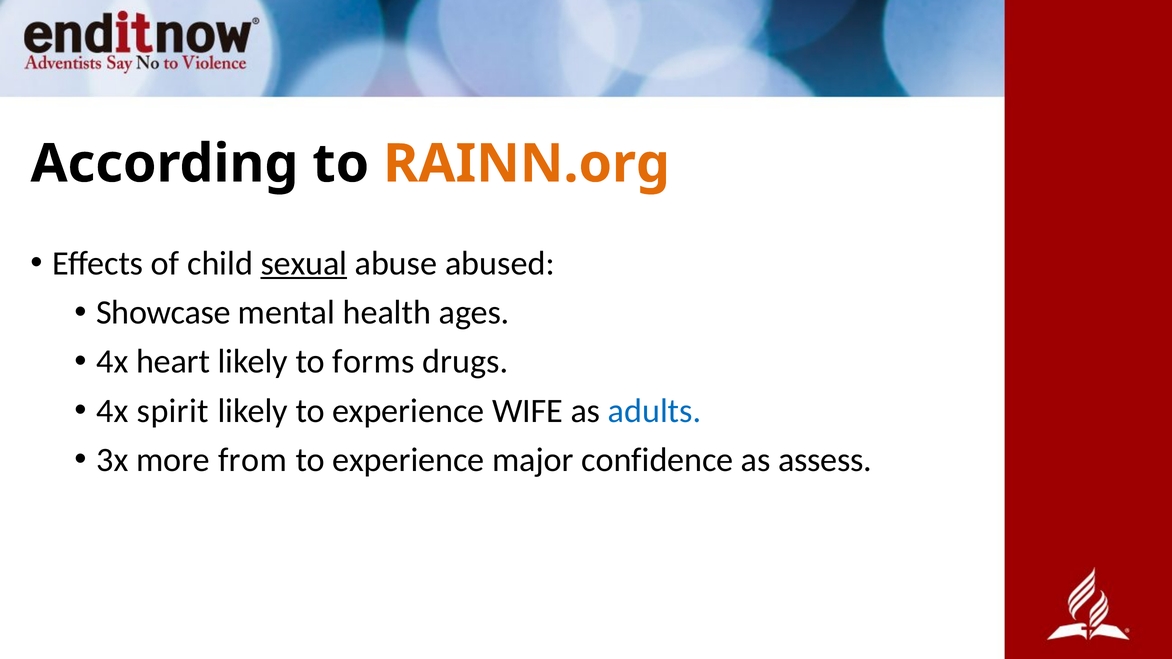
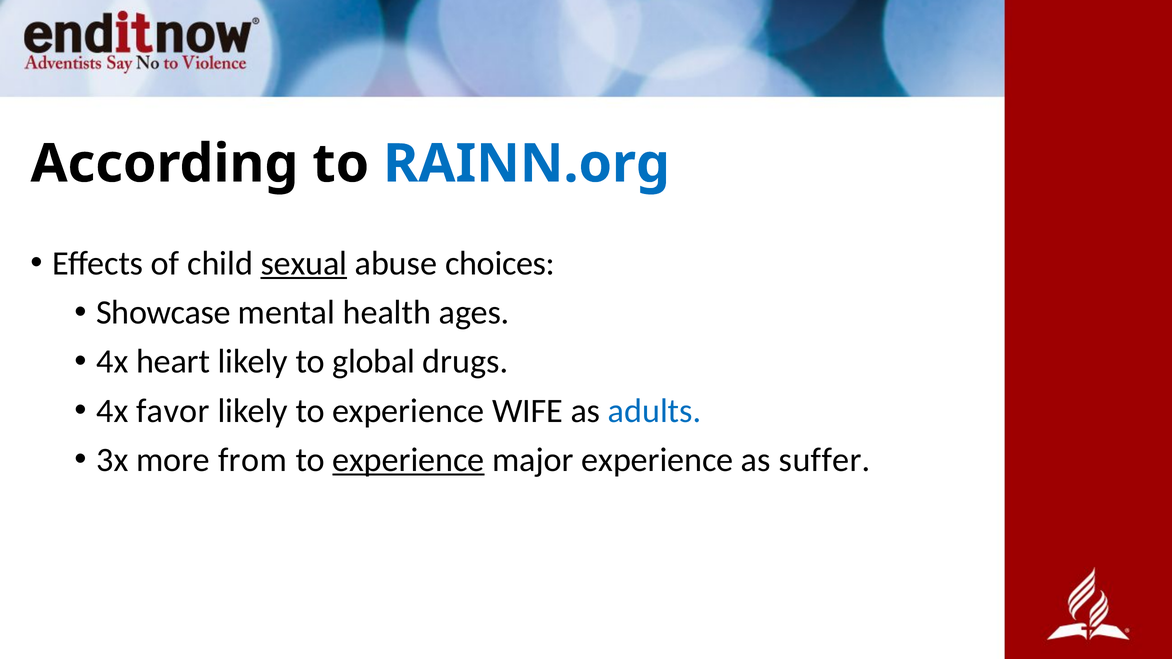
RAINN.org colour: orange -> blue
abused: abused -> choices
forms: forms -> global
spirit: spirit -> favor
experience at (408, 460) underline: none -> present
major confidence: confidence -> experience
assess: assess -> suffer
